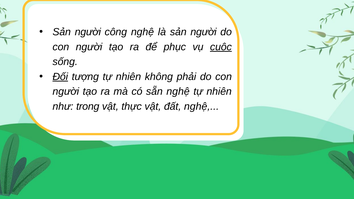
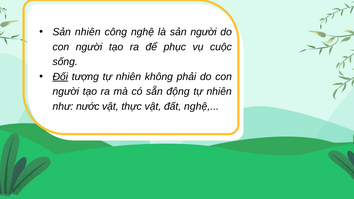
người at (88, 32): người -> nhiên
cuộc underline: present -> none
sẵn nghệ: nghệ -> động
trong: trong -> nước
